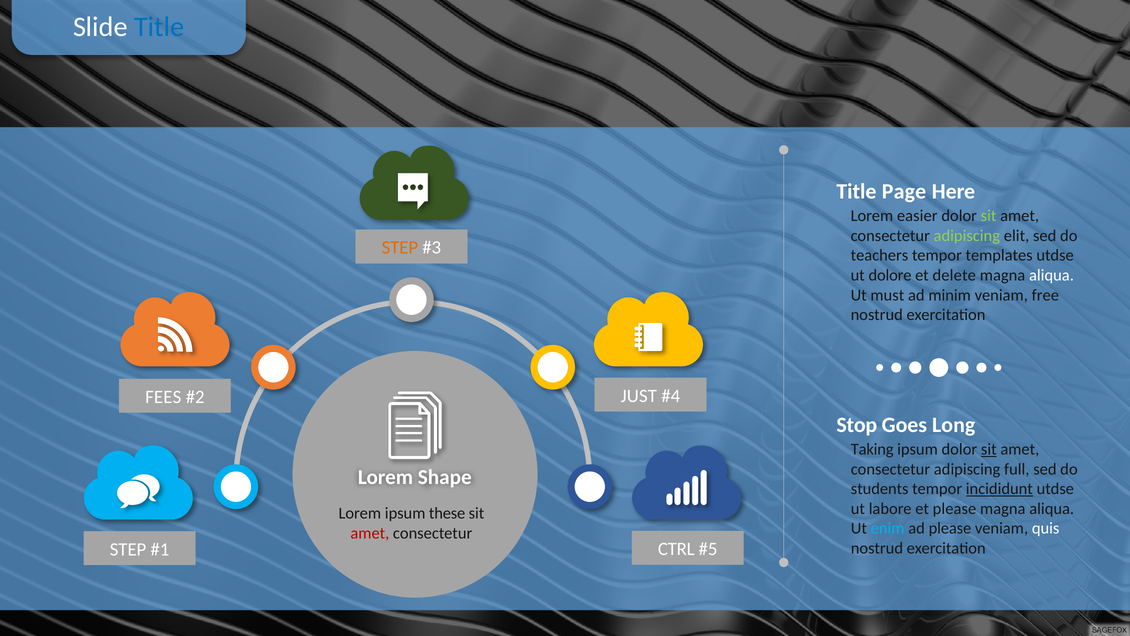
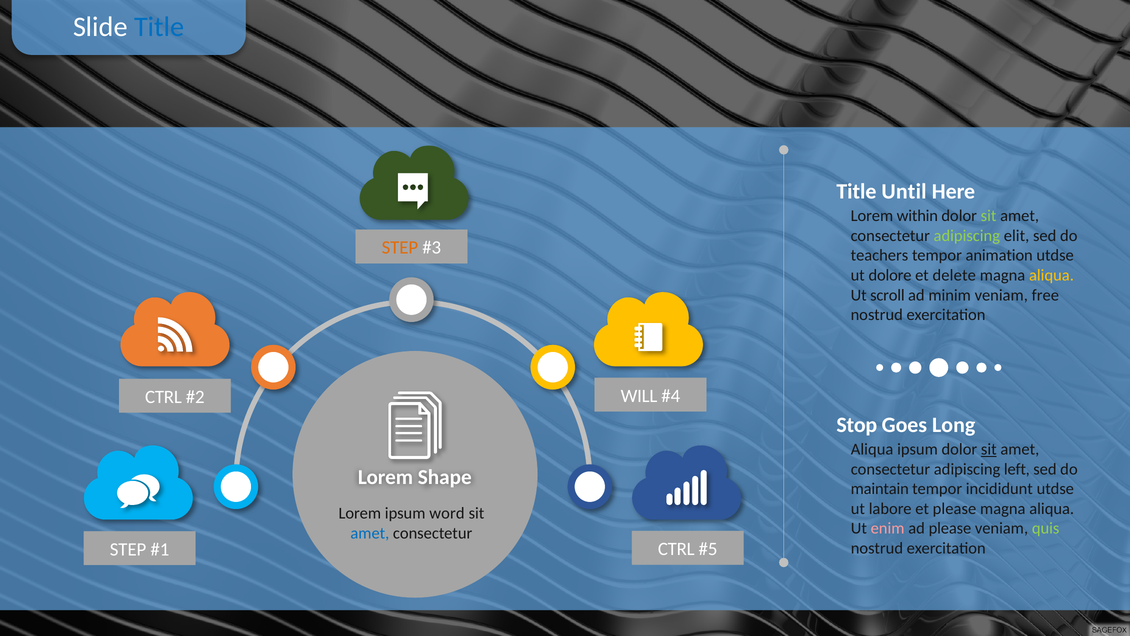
Page: Page -> Until
easier: easier -> within
templates: templates -> animation
aliqua at (1051, 275) colour: white -> yellow
must: must -> scroll
JUST: JUST -> WILL
FEES at (163, 397): FEES -> CTRL
Taking at (872, 449): Taking -> Aliqua
full: full -> left
students: students -> maintain
incididunt underline: present -> none
these: these -> word
enim colour: light blue -> pink
quis colour: white -> light green
amet at (370, 533) colour: red -> blue
